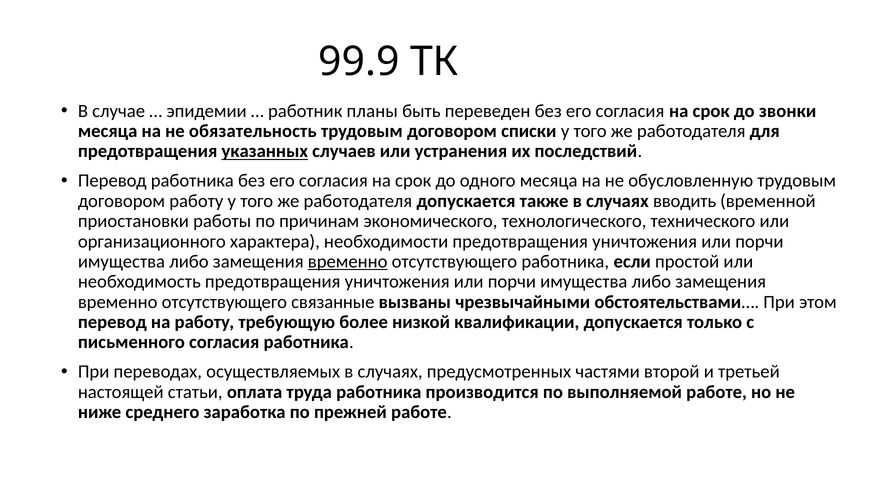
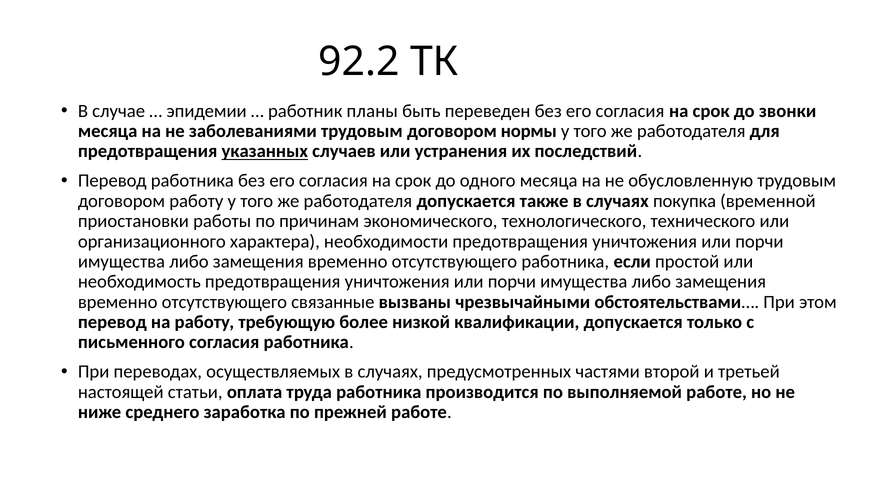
99.9: 99.9 -> 92.2
обязательность: обязательность -> заболеваниями
списки: списки -> нормы
вводить: вводить -> покупка
временно at (348, 261) underline: present -> none
